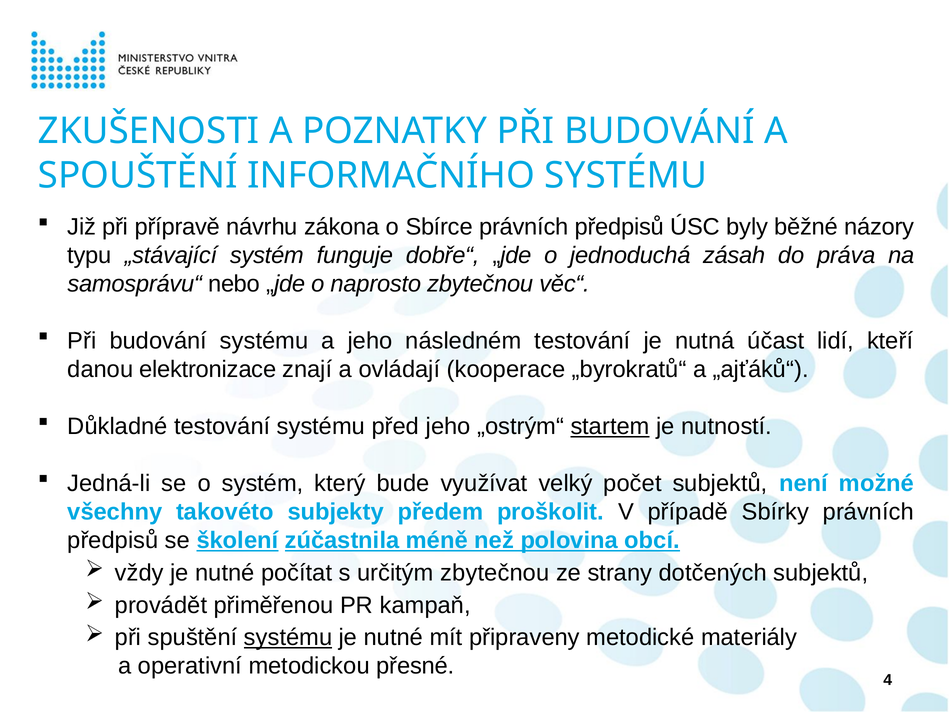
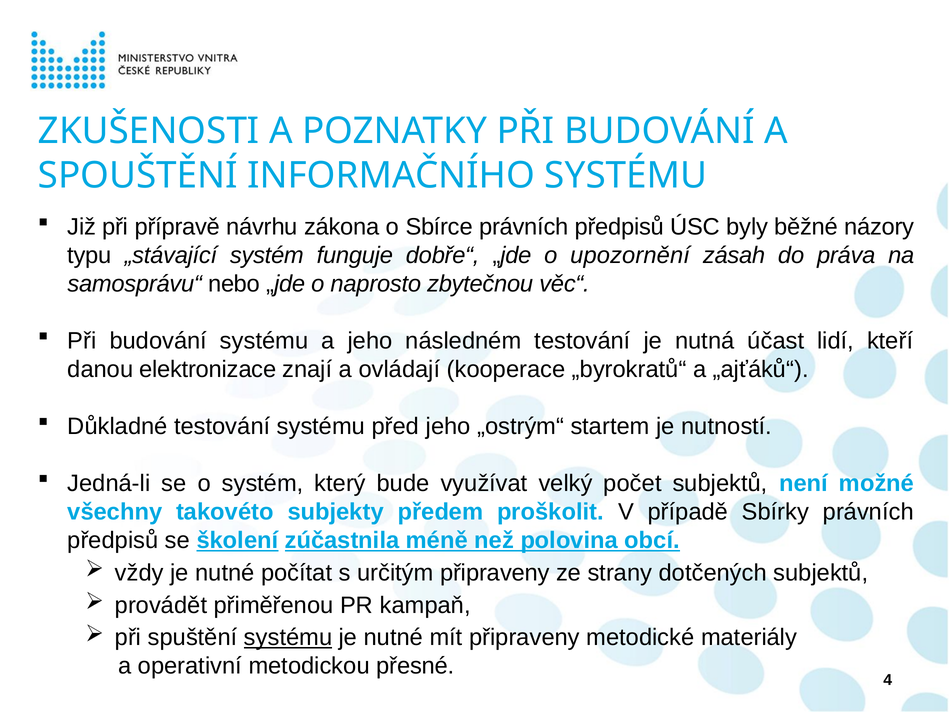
jednoduchá: jednoduchá -> upozornění
startem underline: present -> none
určitým zbytečnou: zbytečnou -> připraveny
